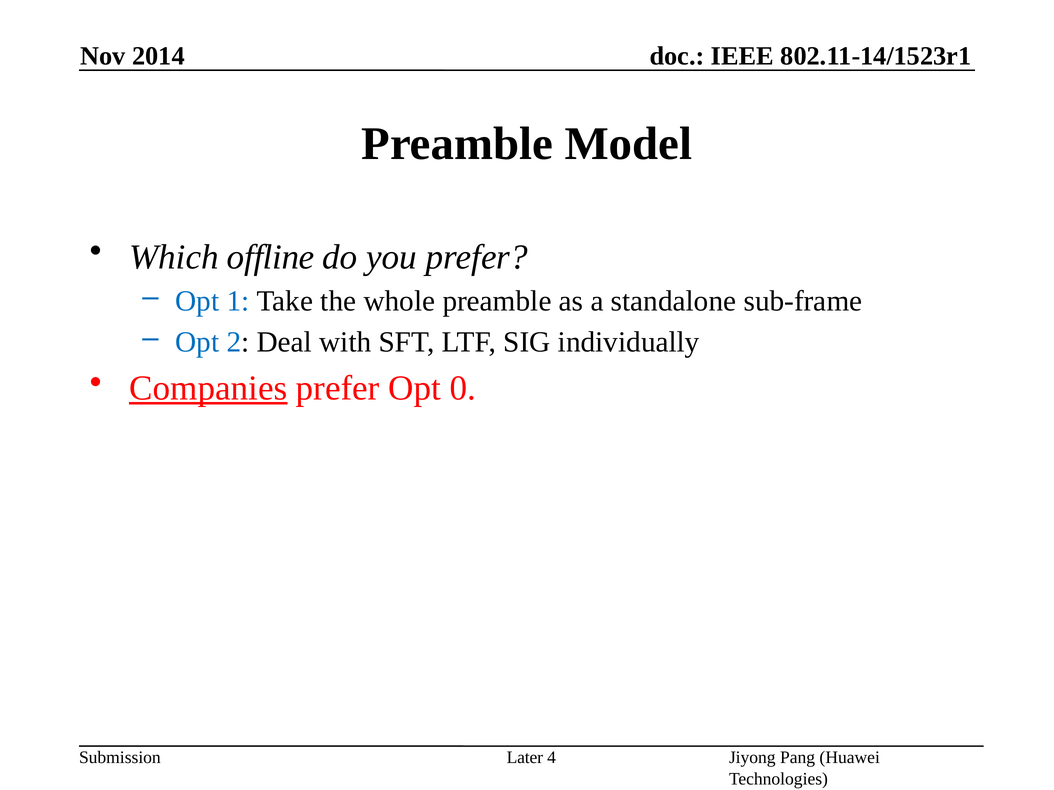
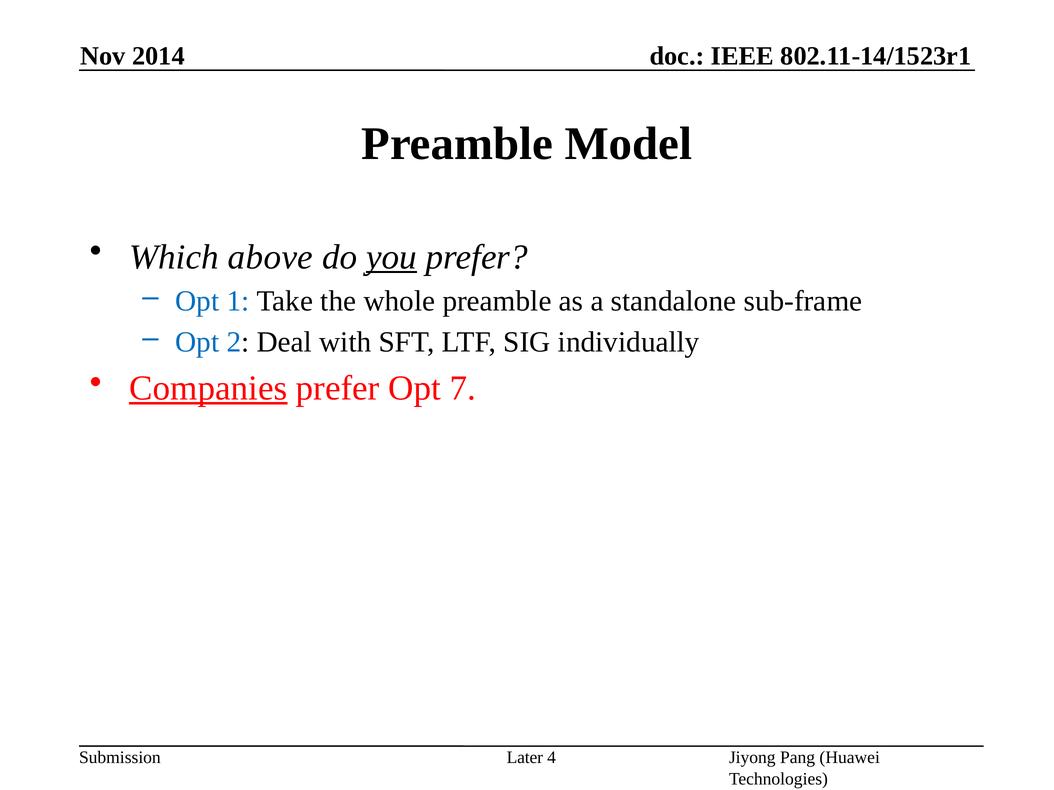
offline: offline -> above
you underline: none -> present
0: 0 -> 7
